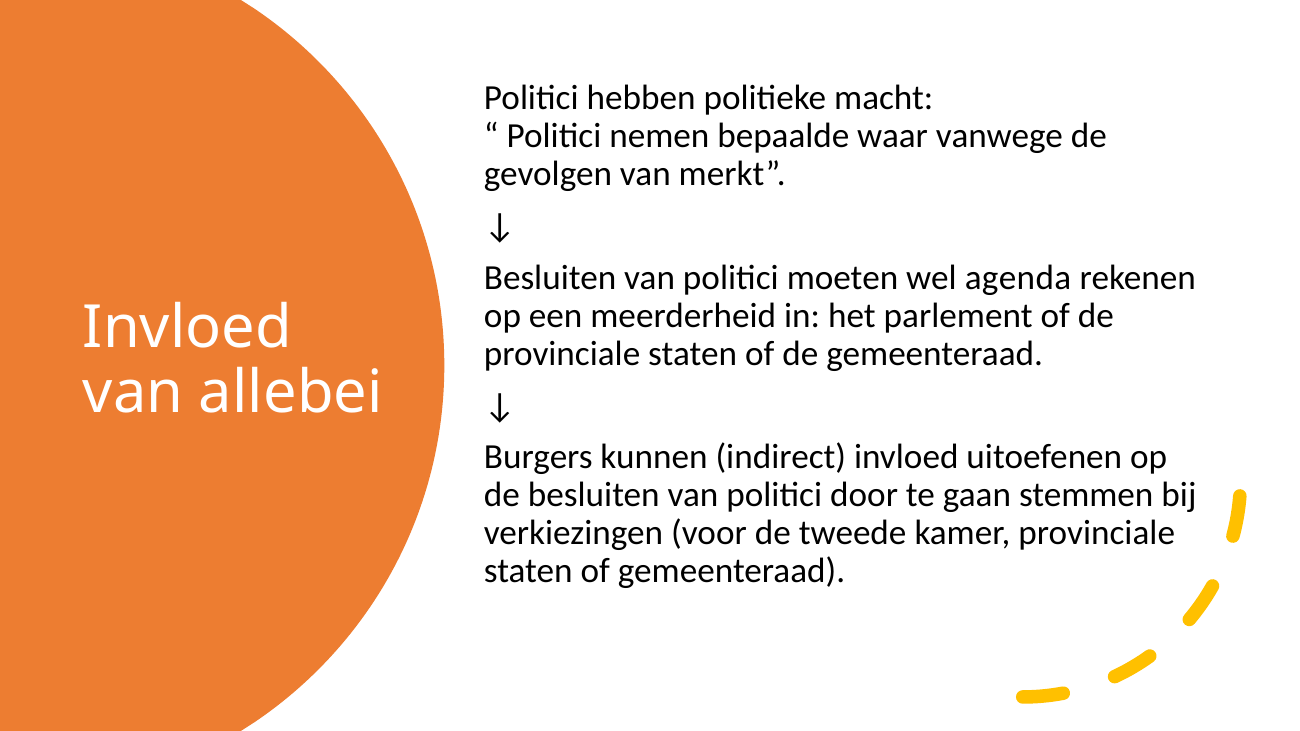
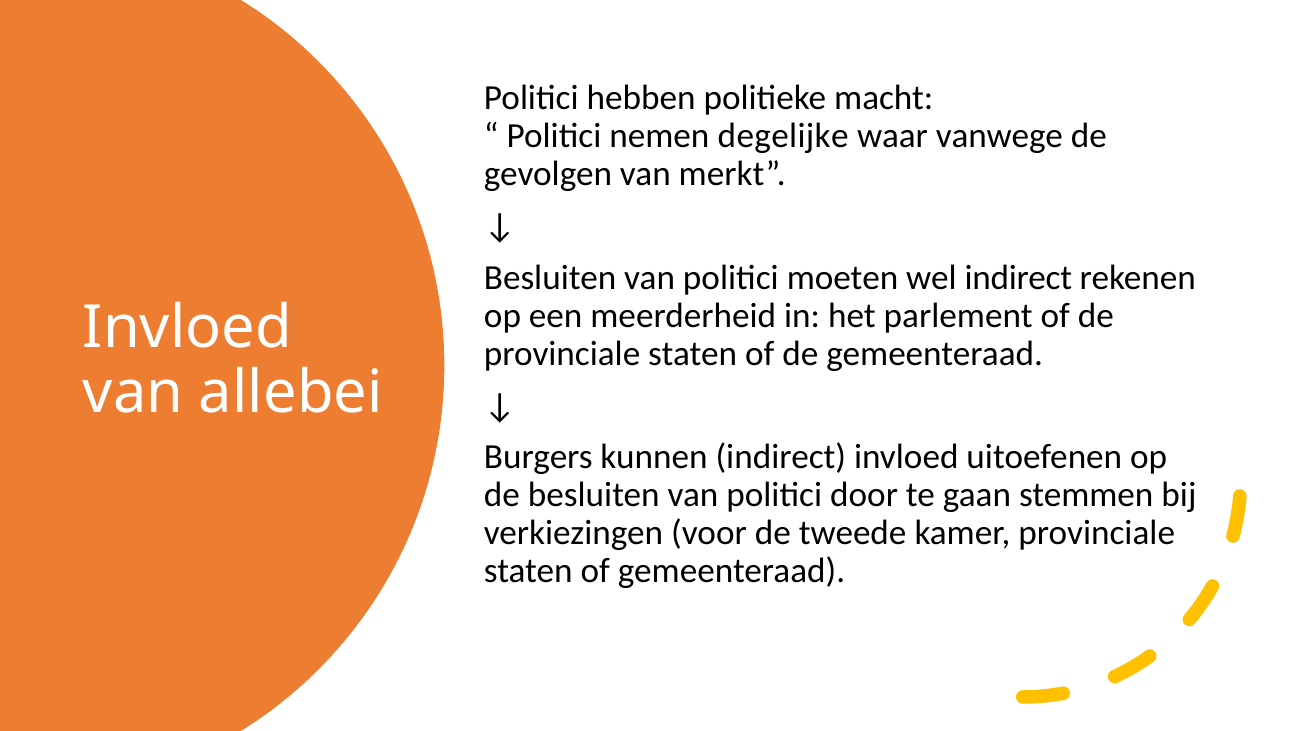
bepaalde: bepaalde -> degelijke
wel agenda: agenda -> indirect
